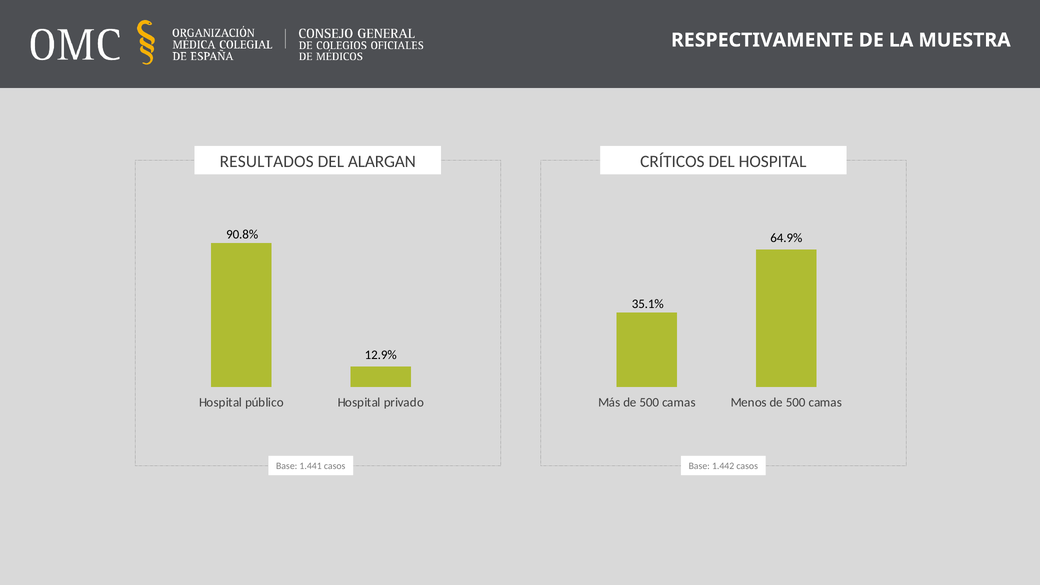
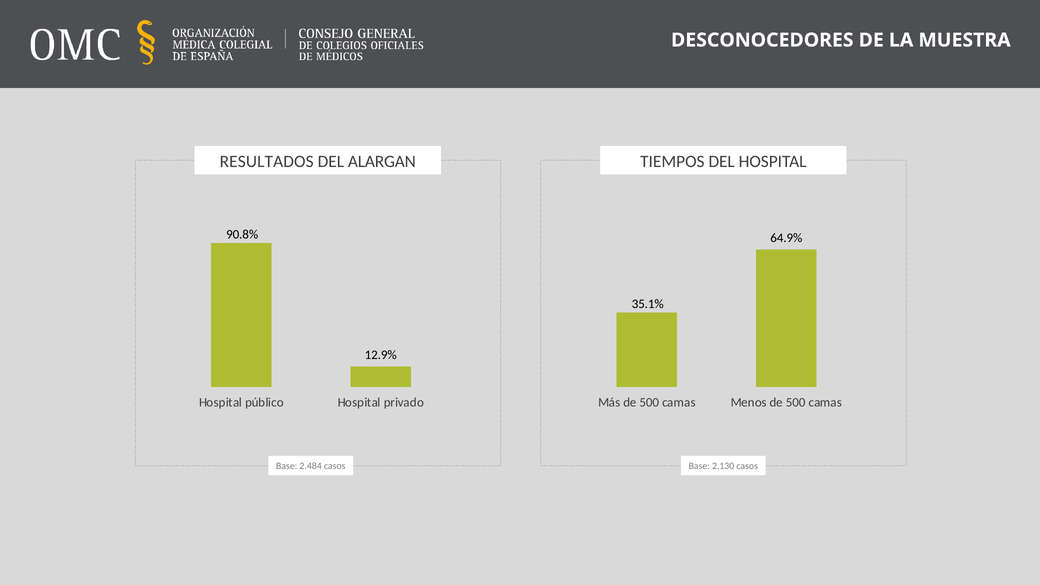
RESPECTIVAMENTE: RESPECTIVAMENTE -> DESCONOCEDORES
CRÍTICOS: CRÍTICOS -> TIEMPOS
1.441: 1.441 -> 2.484
1.442: 1.442 -> 2.130
